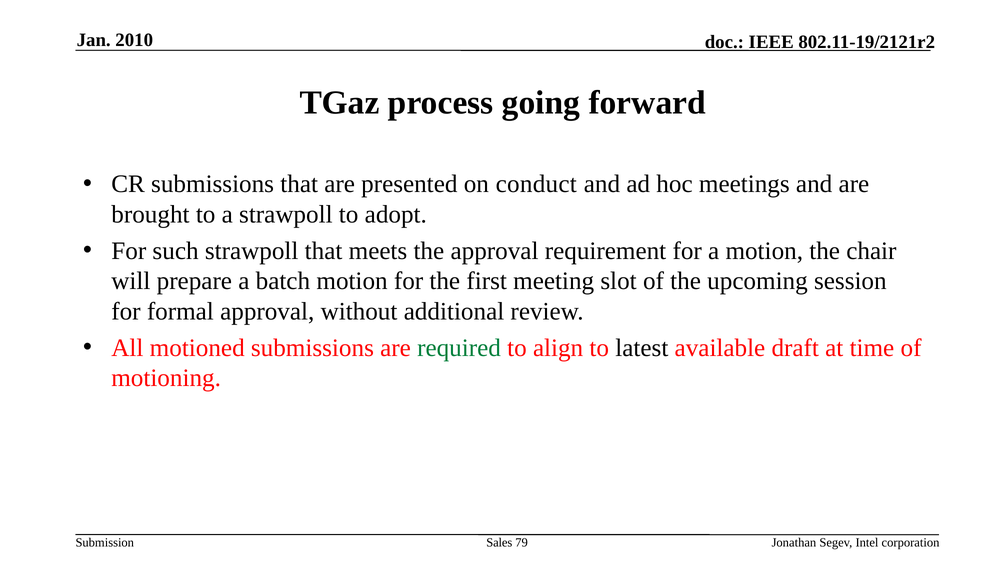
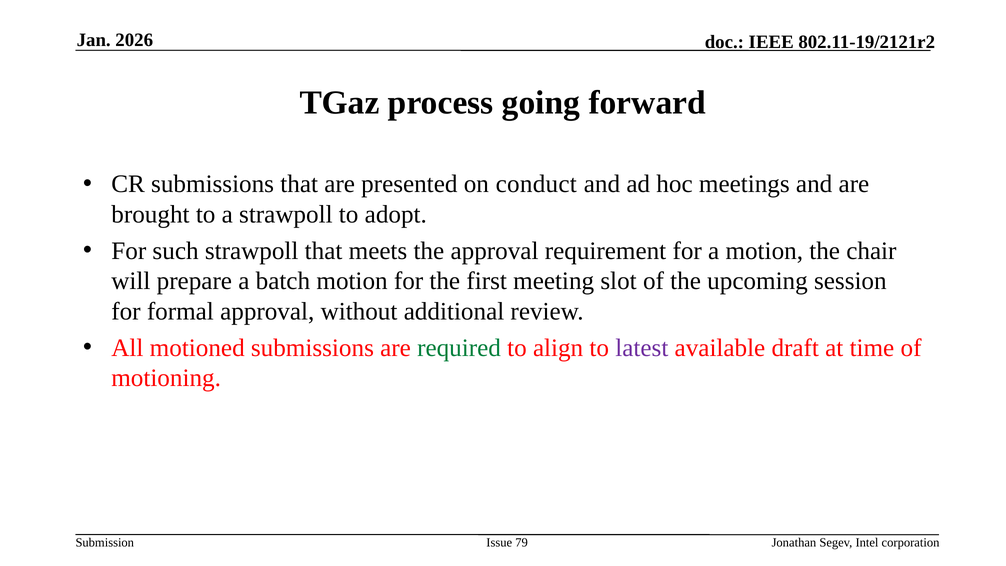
2010: 2010 -> 2026
latest colour: black -> purple
Sales: Sales -> Issue
